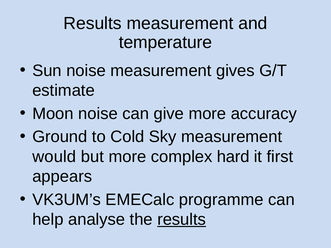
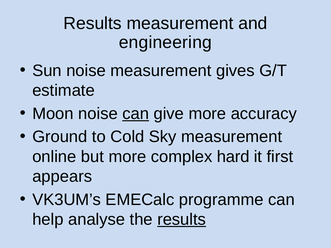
temperature: temperature -> engineering
can at (136, 114) underline: none -> present
would: would -> online
